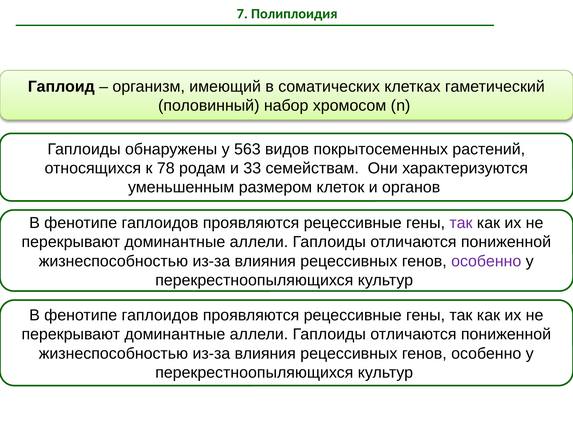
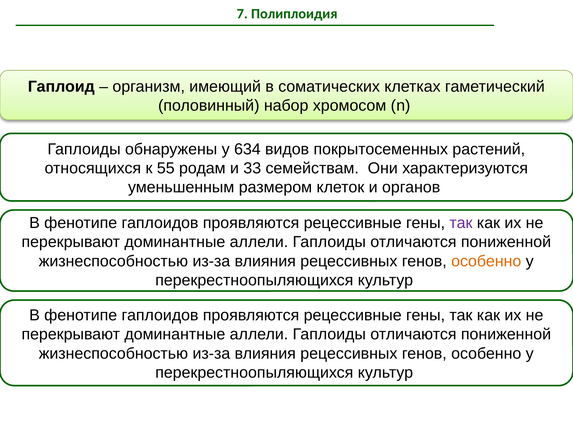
563: 563 -> 634
78: 78 -> 55
особенно at (486, 262) colour: purple -> orange
